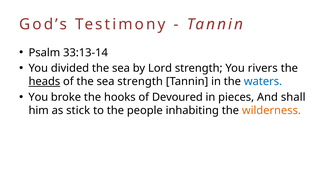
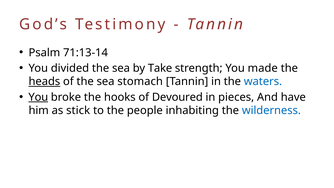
33:13-14: 33:13-14 -> 71:13-14
Lord: Lord -> Take
rivers: rivers -> made
sea strength: strength -> stomach
You at (38, 97) underline: none -> present
shall: shall -> have
wilderness colour: orange -> blue
